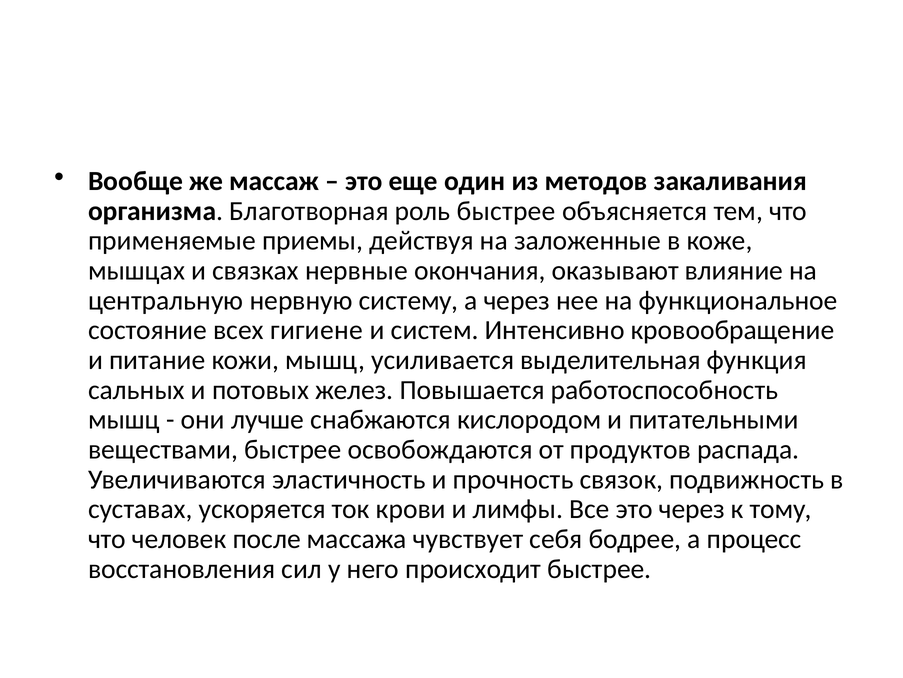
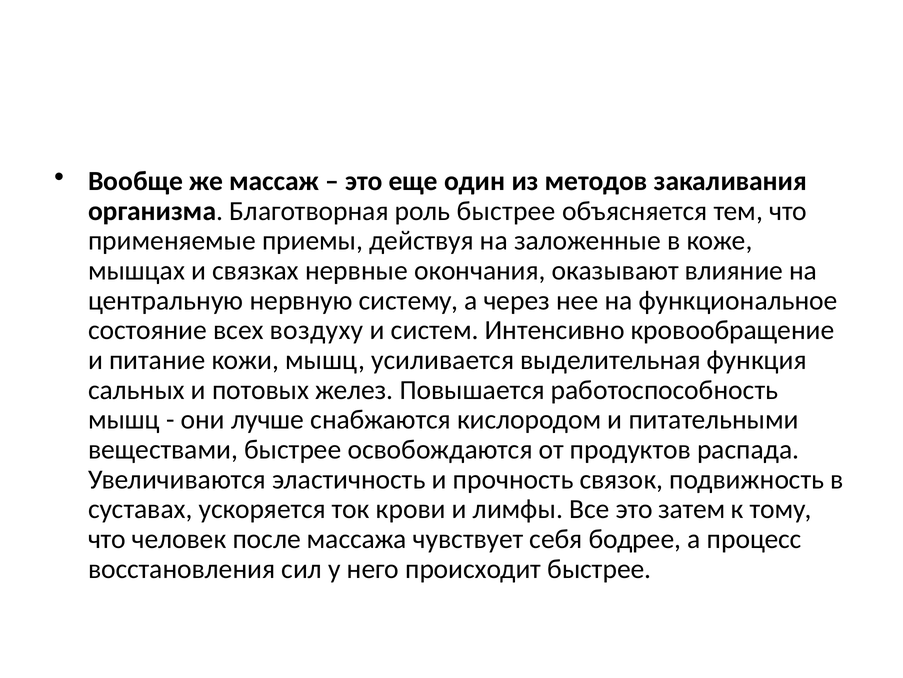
гигиене: гигиене -> воздуху
это через: через -> затем
